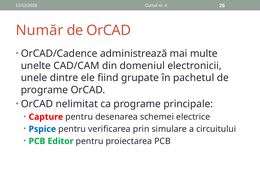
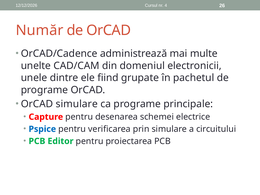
OrCAD nelimitat: nelimitat -> simulare
